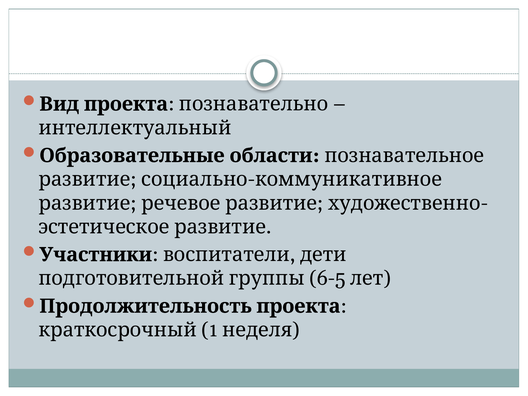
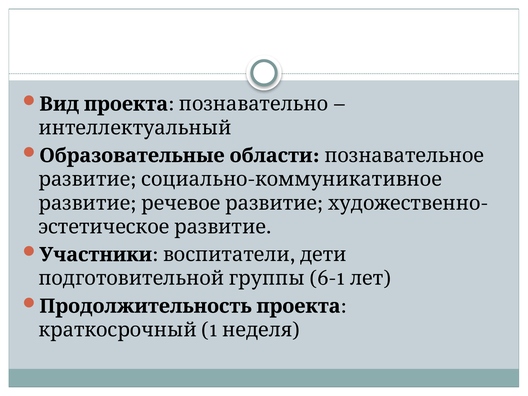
6-5: 6-5 -> 6-1
